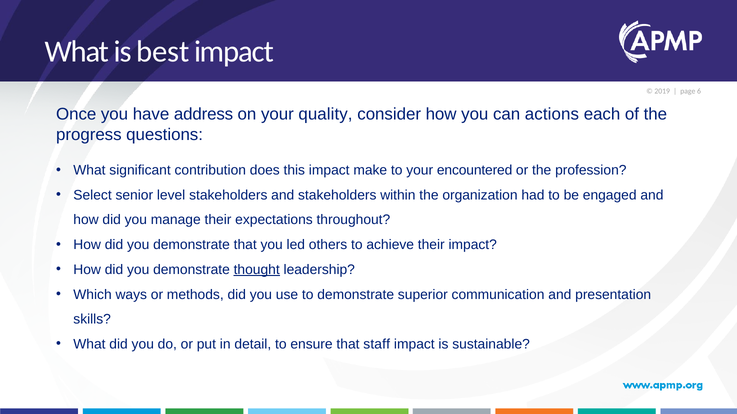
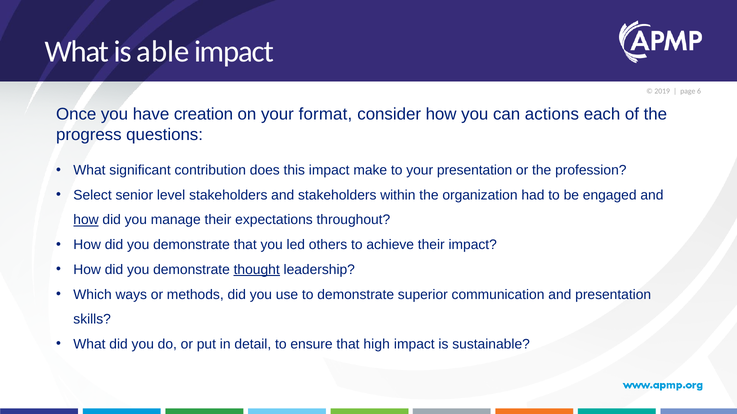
best: best -> able
address: address -> creation
quality: quality -> format
your encountered: encountered -> presentation
how at (86, 220) underline: none -> present
staff: staff -> high
